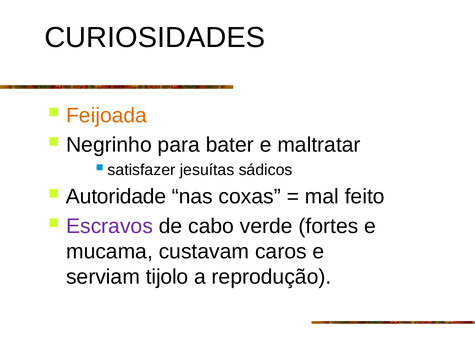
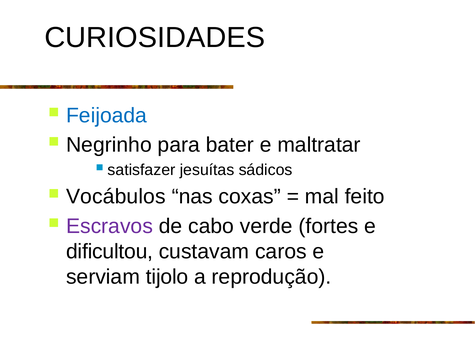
Feijoada colour: orange -> blue
Autoridade: Autoridade -> Vocábulos
mucama: mucama -> dificultou
